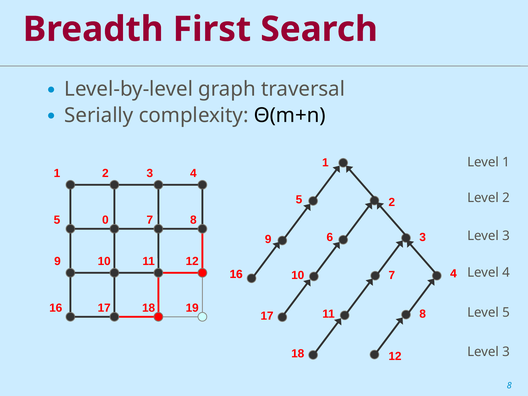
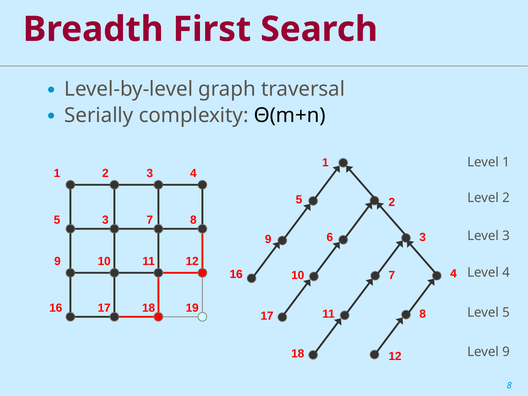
5 0: 0 -> 3
3 at (506, 352): 3 -> 9
